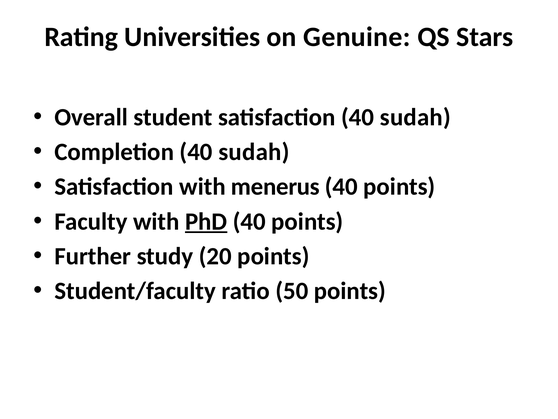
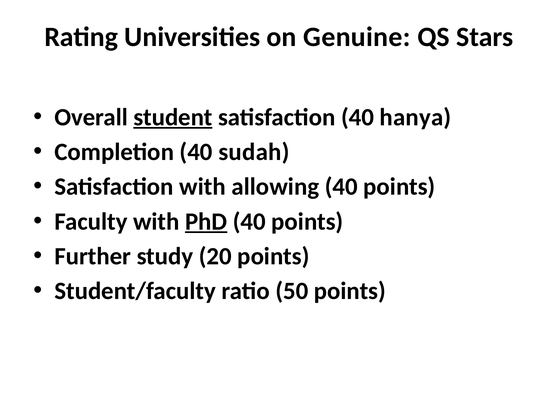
student underline: none -> present
satisfaction 40 sudah: sudah -> hanya
menerus: menerus -> allowing
